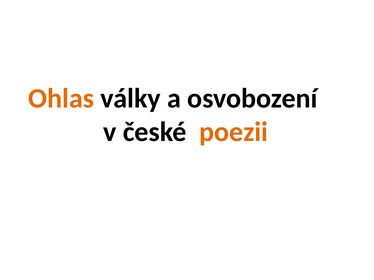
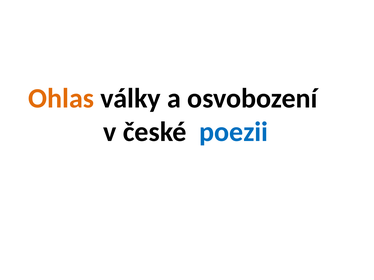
poezii colour: orange -> blue
